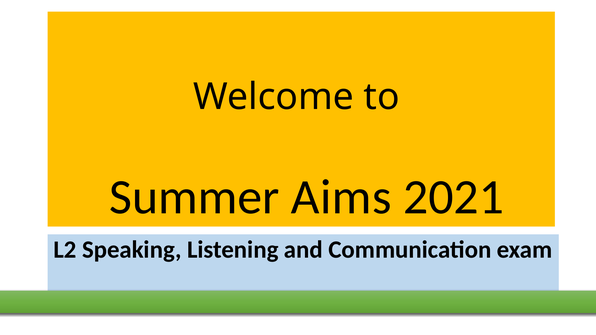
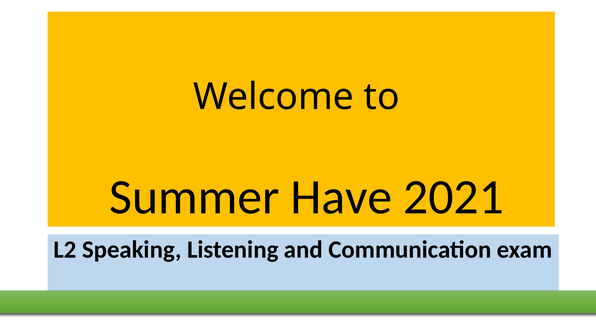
Aims: Aims -> Have
